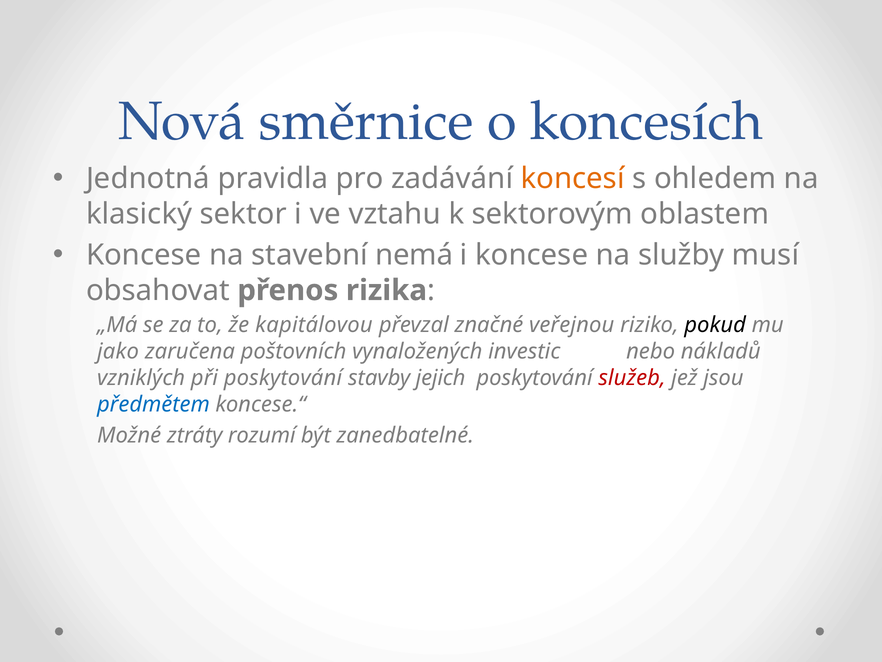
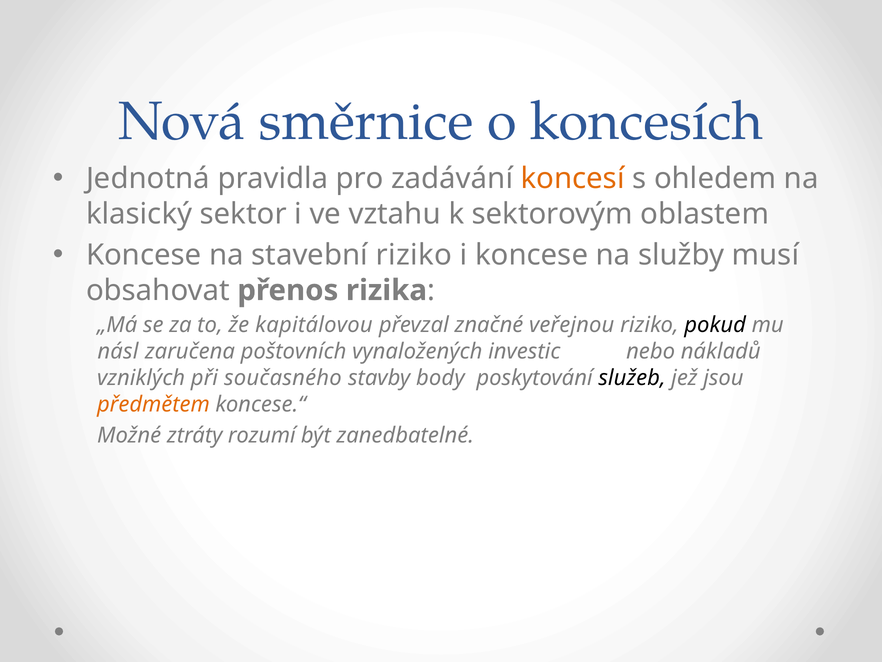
stavební nemá: nemá -> riziko
jako: jako -> násl
při poskytování: poskytování -> současného
jejich: jejich -> body
služeb colour: red -> black
předmětem colour: blue -> orange
